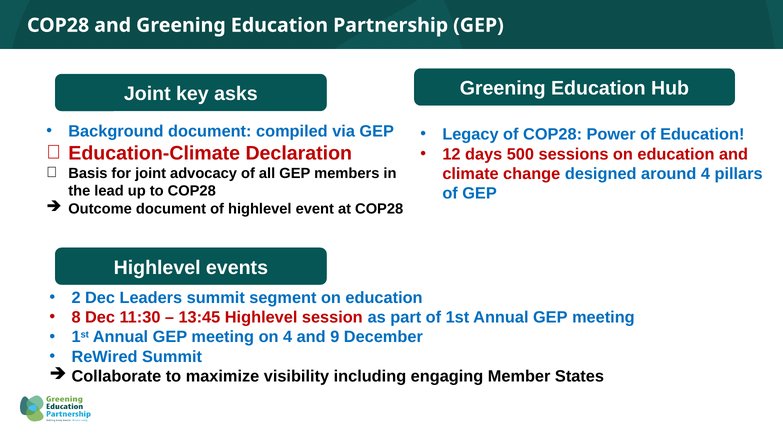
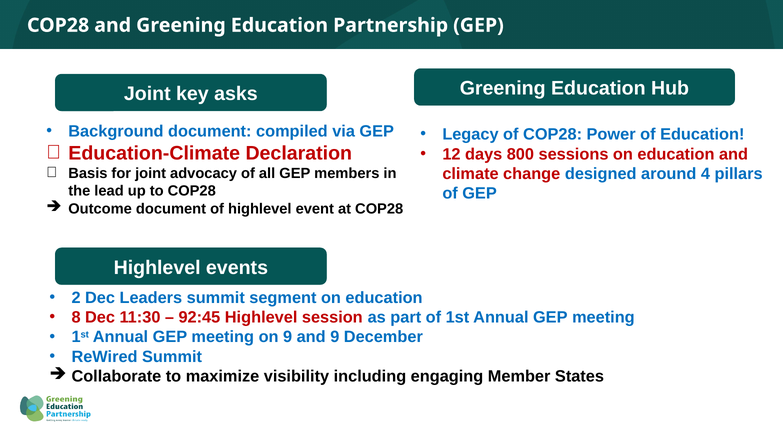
500: 500 -> 800
13:45: 13:45 -> 92:45
on 4: 4 -> 9
